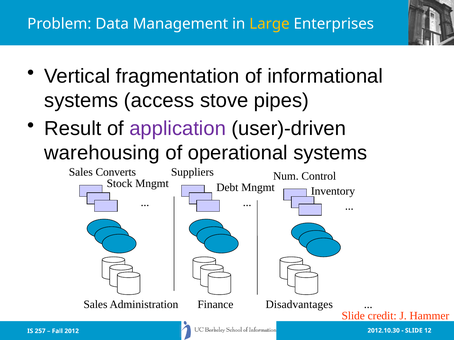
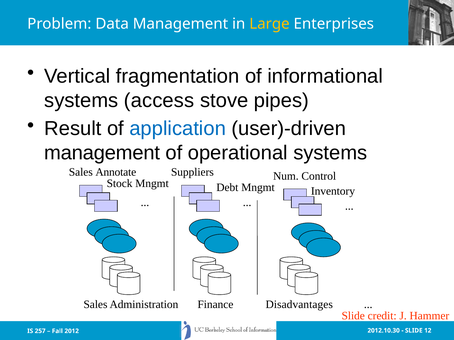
application colour: purple -> blue
warehousing at (102, 153): warehousing -> management
Converts: Converts -> Annotate
